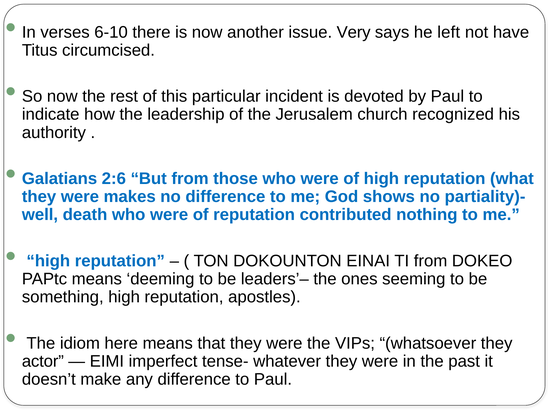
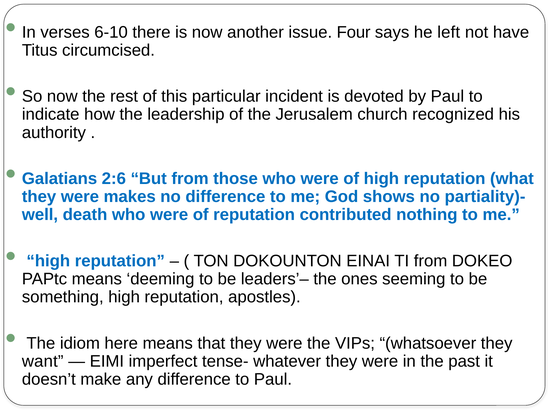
Very: Very -> Four
actor: actor -> want
